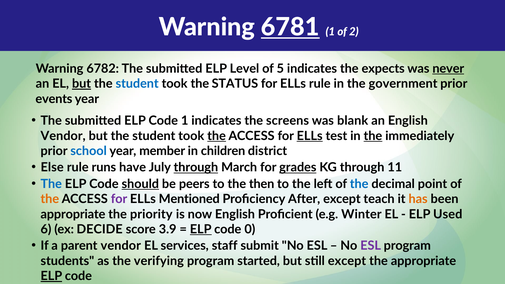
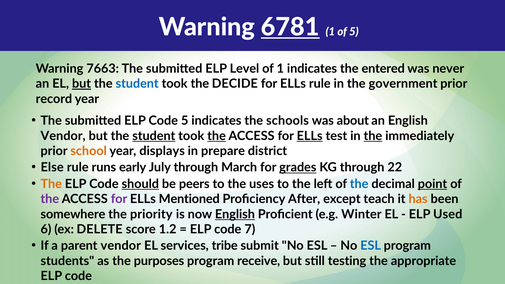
of 2: 2 -> 5
6782: 6782 -> 7663
of 5: 5 -> 1
expects: expects -> entered
never underline: present -> none
STATUS: STATUS -> DECIDE
events: events -> record
Code 1: 1 -> 5
screens: screens -> schools
blank: blank -> about
student at (154, 136) underline: none -> present
school colour: blue -> orange
member: member -> displays
children: children -> prepare
have: have -> early
through at (196, 168) underline: present -> none
11: 11 -> 22
The at (51, 184) colour: blue -> orange
then: then -> uses
point underline: none -> present
the at (50, 199) colour: orange -> purple
appropriate at (73, 214): appropriate -> somewhere
English at (235, 214) underline: none -> present
DECIDE: DECIDE -> DELETE
3.9: 3.9 -> 1.2
ELP at (201, 229) underline: present -> none
0: 0 -> 7
staff: staff -> tribe
ESL at (371, 246) colour: purple -> blue
verifying: verifying -> purposes
started: started -> receive
still except: except -> testing
ELP at (51, 276) underline: present -> none
